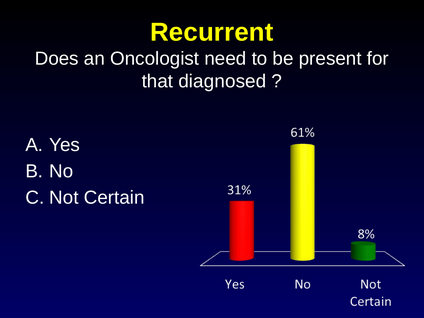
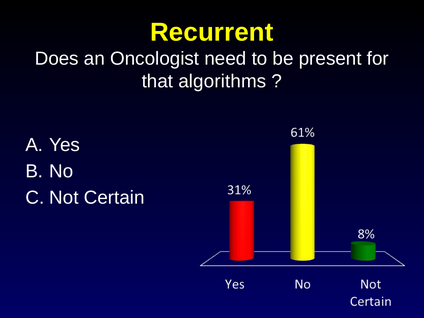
diagnosed: diagnosed -> algorithms
